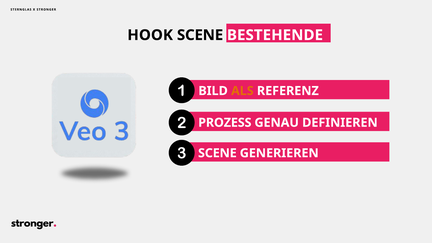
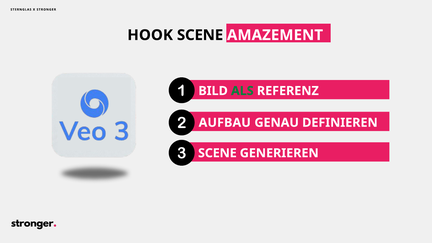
BESTEHENDE: BESTEHENDE -> AMAZEMENT
ALS colour: orange -> green
PROZESS: PROZESS -> AUFBAU
